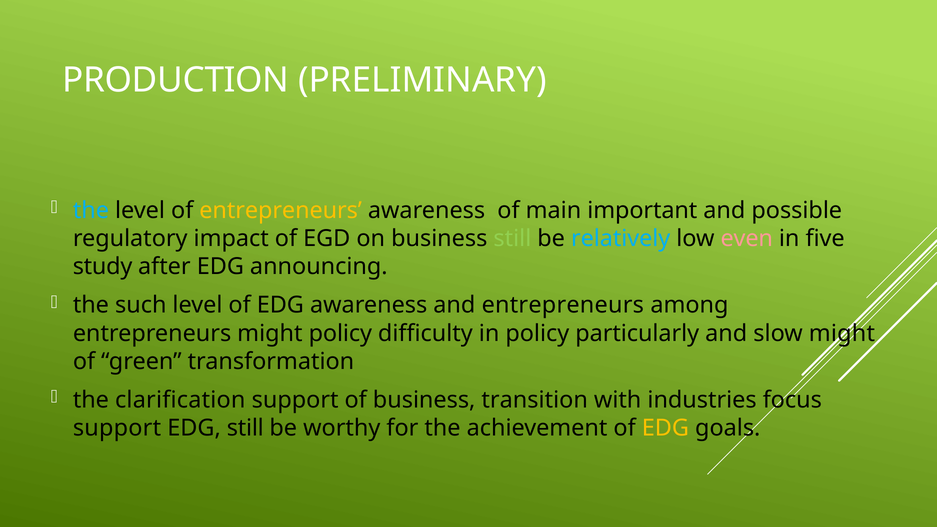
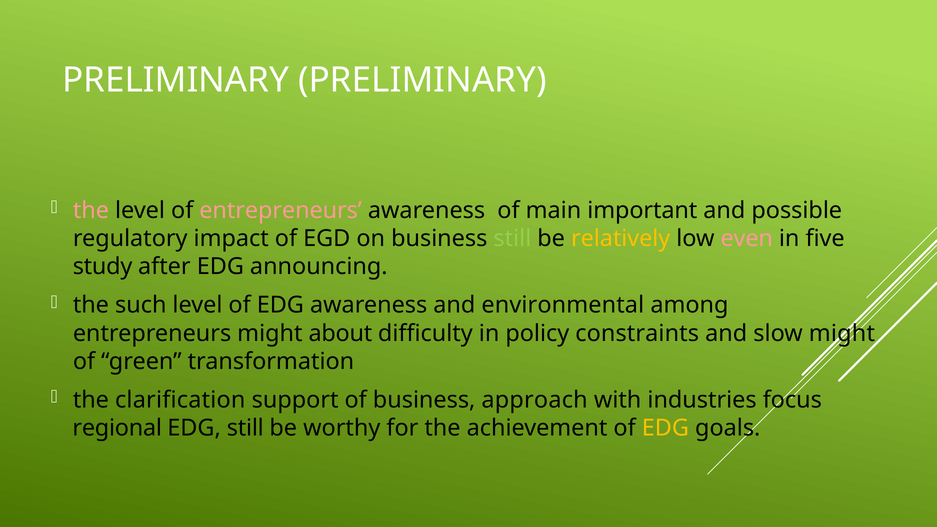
PRODUCTION at (176, 80): PRODUCTION -> PRELIMINARY
the at (91, 210) colour: light blue -> pink
entrepreneurs at (281, 210) colour: yellow -> pink
relatively colour: light blue -> yellow
and entrepreneurs: entrepreneurs -> environmental
might policy: policy -> about
particularly: particularly -> constraints
transition: transition -> approach
support at (117, 428): support -> regional
